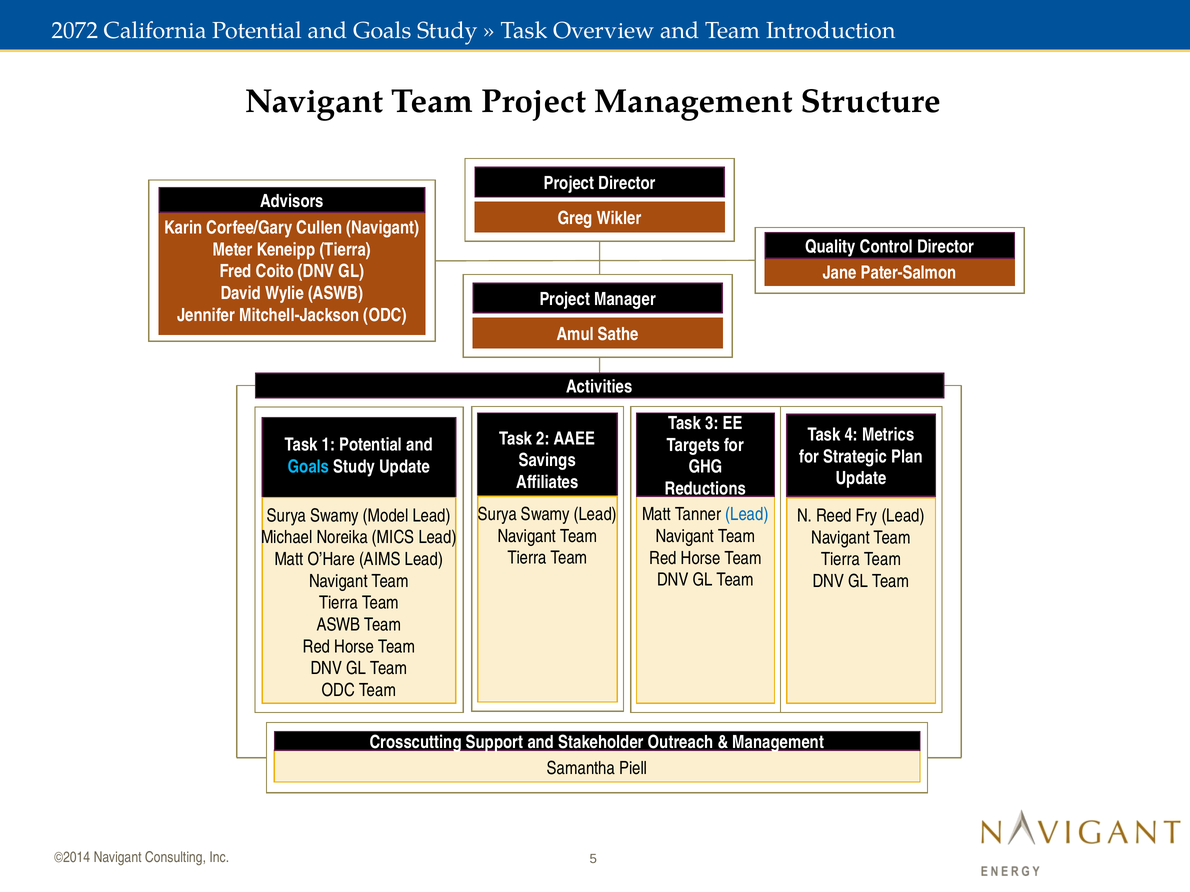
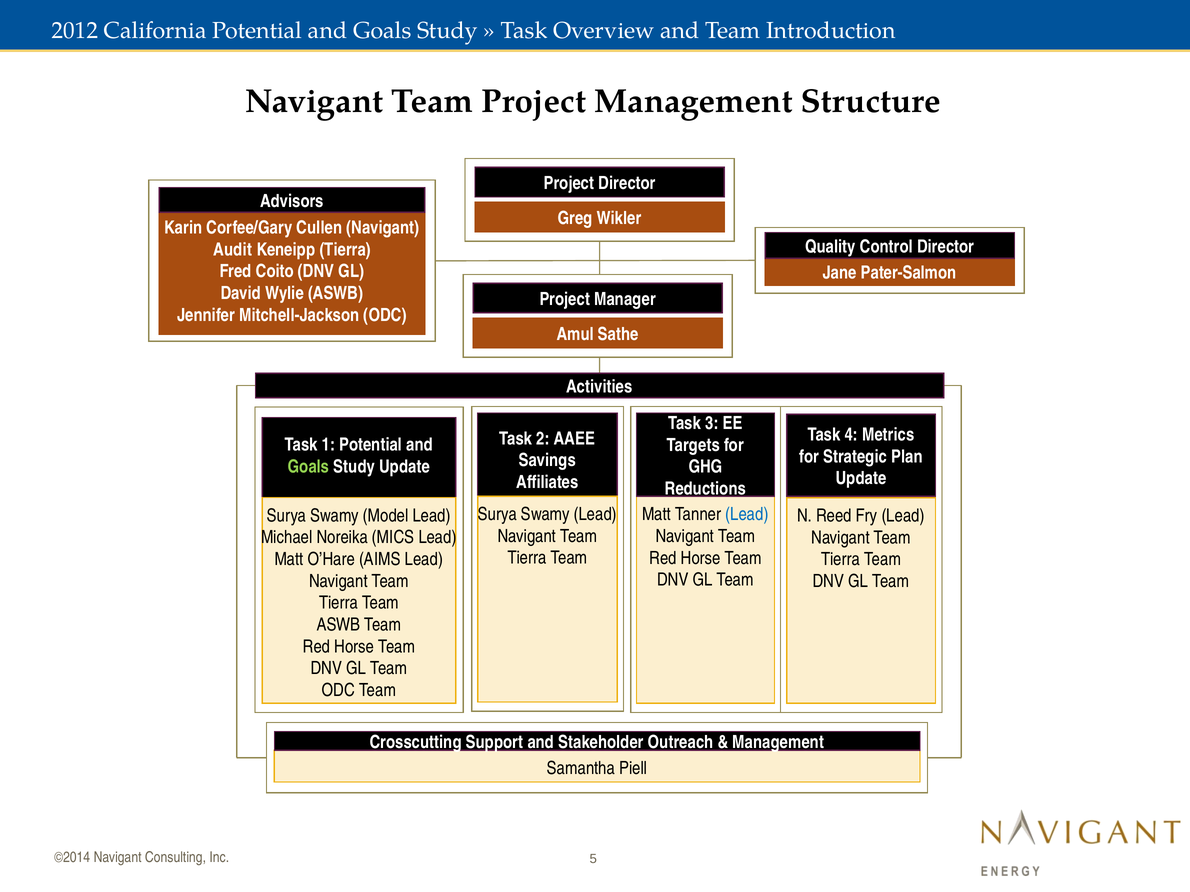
2072: 2072 -> 2012
Meter: Meter -> Audit
Goals at (309, 467) colour: light blue -> light green
